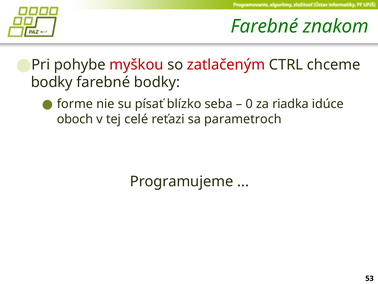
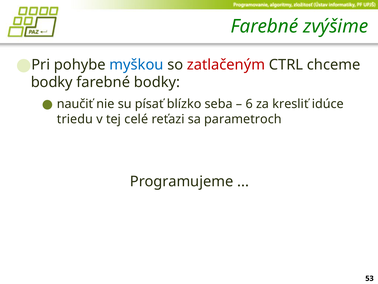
znakom: znakom -> zvýšime
myškou colour: red -> blue
forme: forme -> naučiť
0: 0 -> 6
riadka: riadka -> kresliť
oboch: oboch -> triedu
